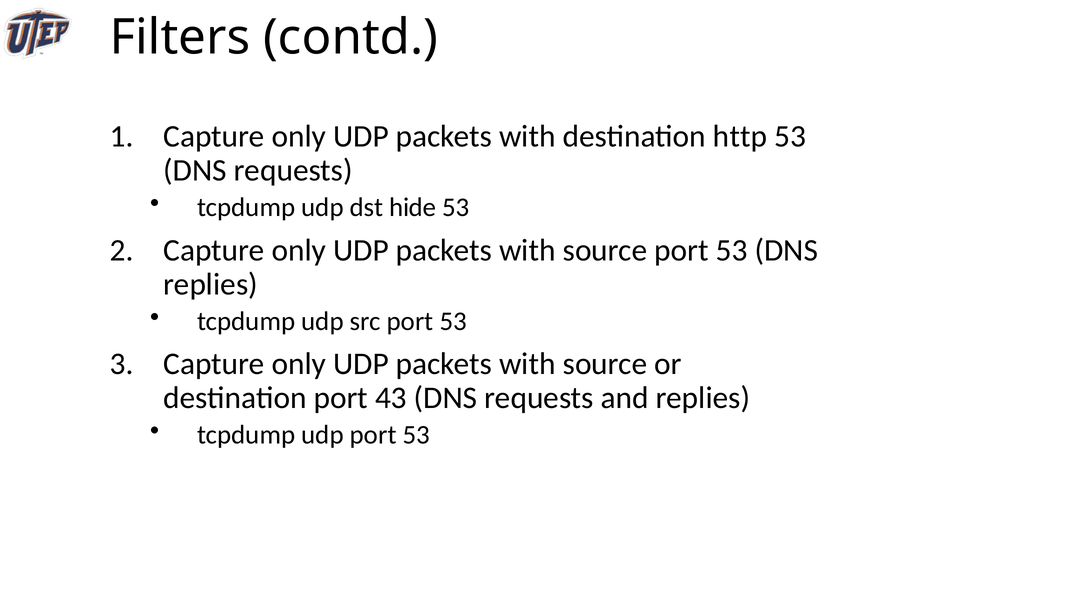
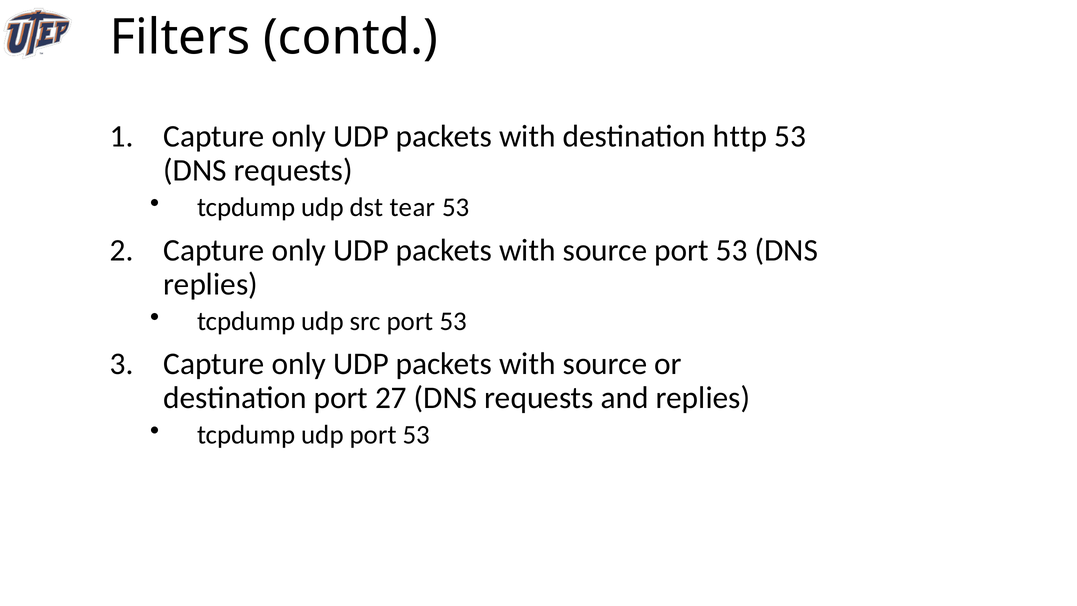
hide: hide -> tear
43: 43 -> 27
